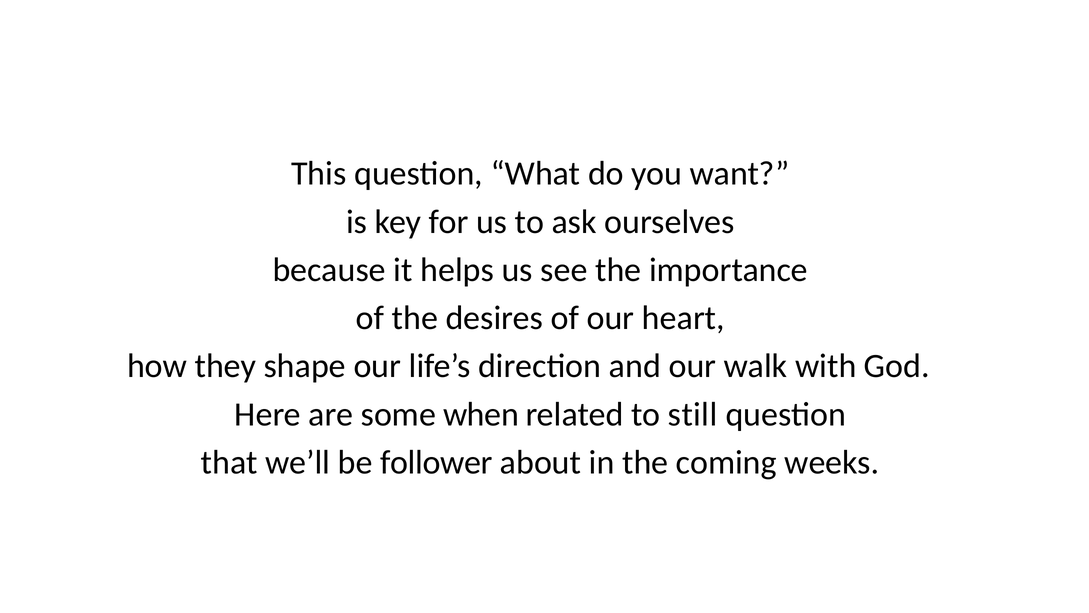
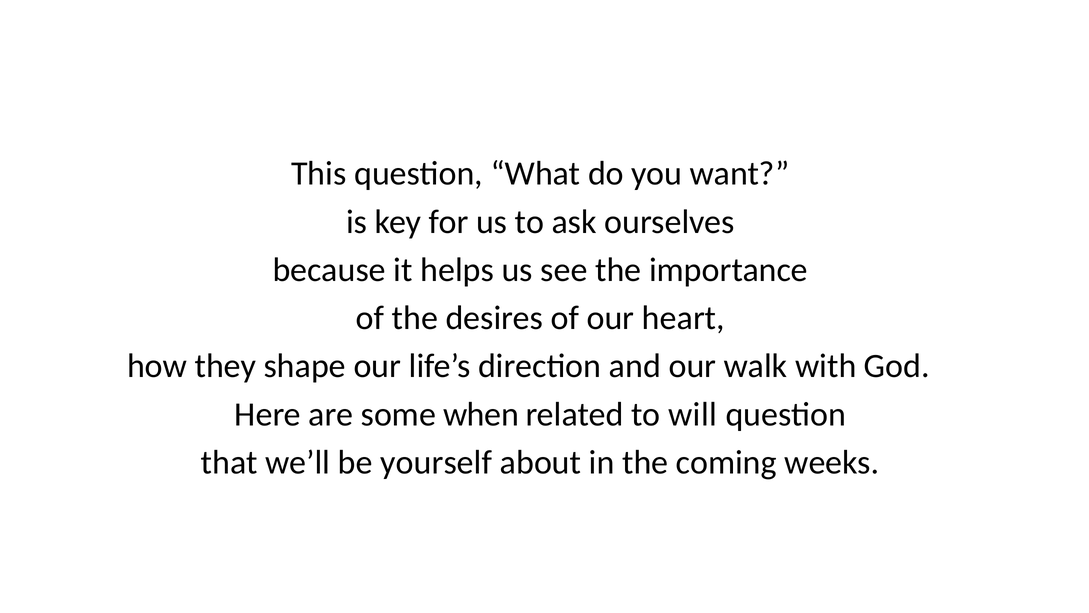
still: still -> will
follower: follower -> yourself
